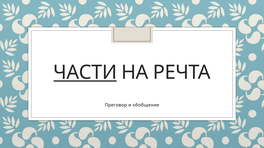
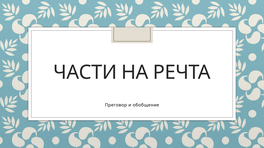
ЧАСТИ underline: present -> none
